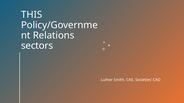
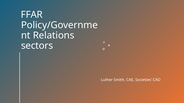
THIS: THIS -> FFAR
